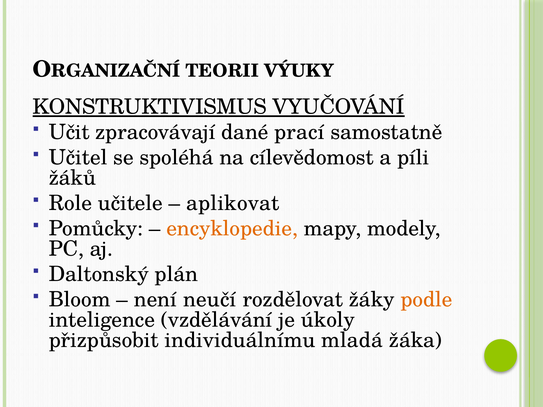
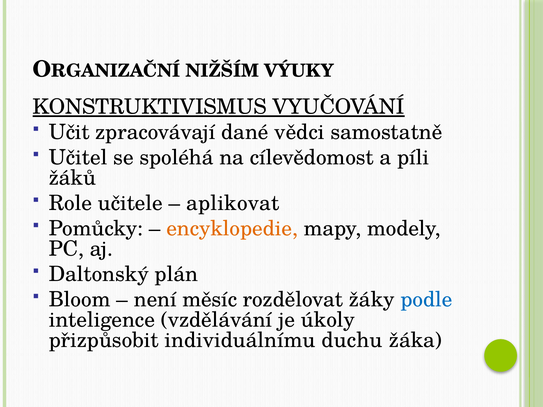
TEORII: TEORII -> NIŽŠÍM
prací: prací -> vědci
neučí: neučí -> měsíc
podle colour: orange -> blue
mladá: mladá -> duchu
